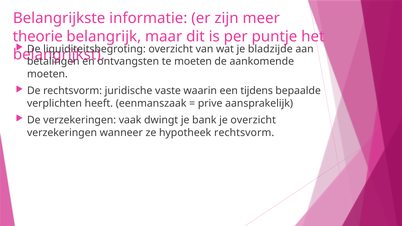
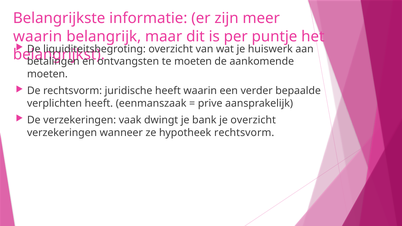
theorie at (38, 36): theorie -> waarin
bladzijde: bladzijde -> huiswerk
juridische vaste: vaste -> heeft
tijdens: tijdens -> verder
